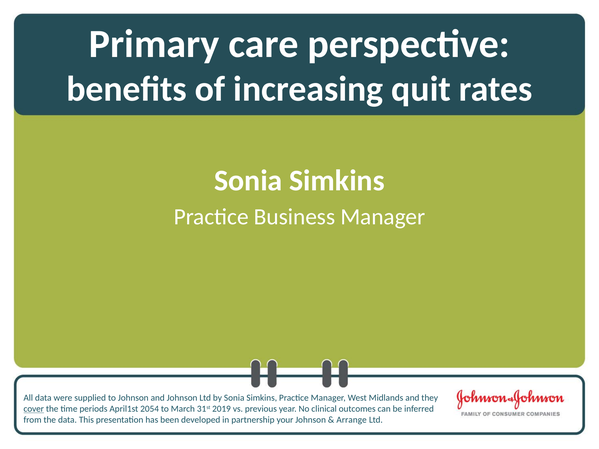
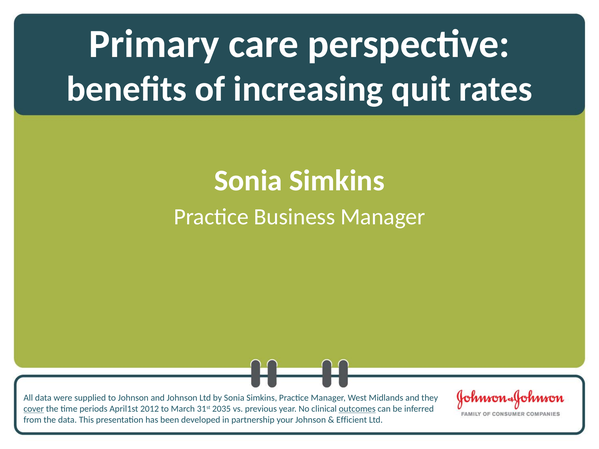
2054: 2054 -> 2012
2019: 2019 -> 2035
outcomes underline: none -> present
Arrange: Arrange -> Efficient
